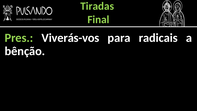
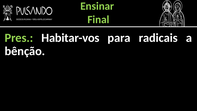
Tiradas: Tiradas -> Ensinar
Viverás-vos: Viverás-vos -> Habitar-vos
